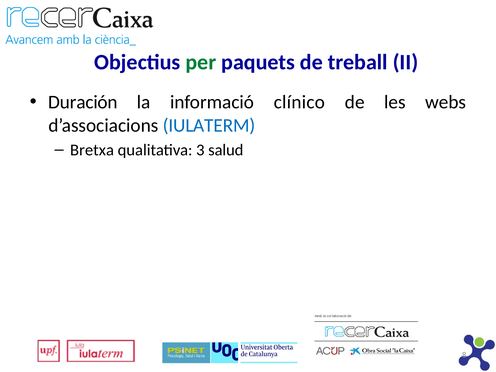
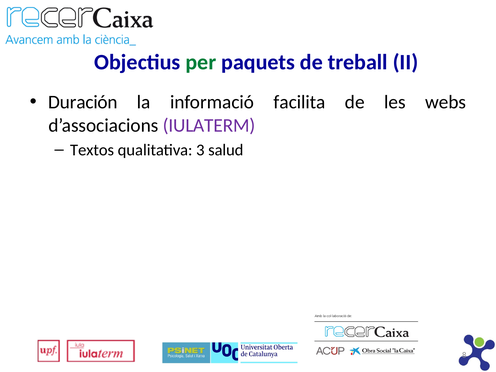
clínico: clínico -> facilita
IULATERM colour: blue -> purple
Bretxa: Bretxa -> Textos
